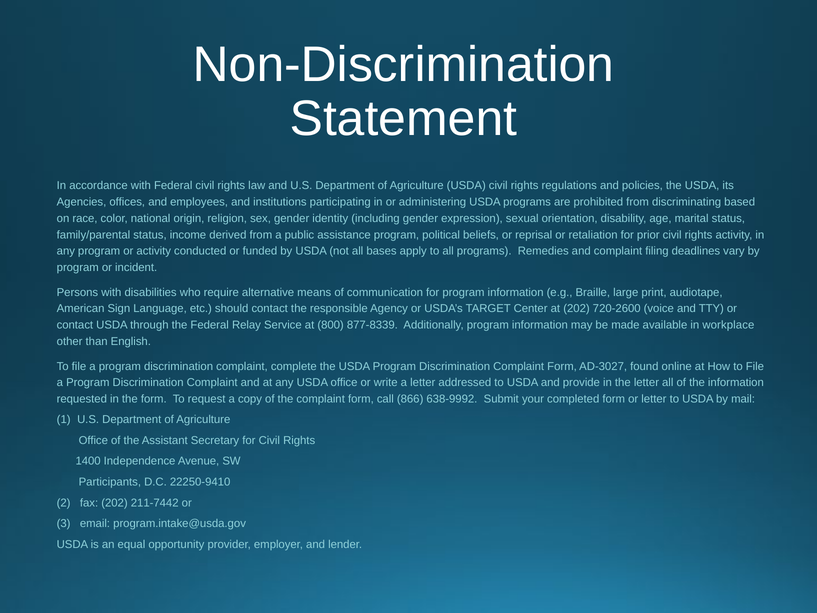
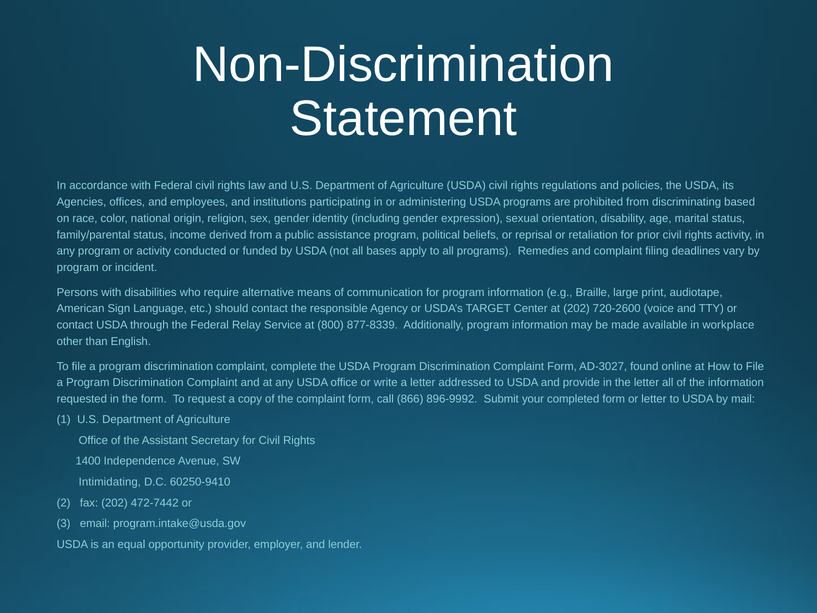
638-9992: 638-9992 -> 896-9992
Participants: Participants -> Intimidating
22250-9410: 22250-9410 -> 60250-9410
211-7442: 211-7442 -> 472-7442
